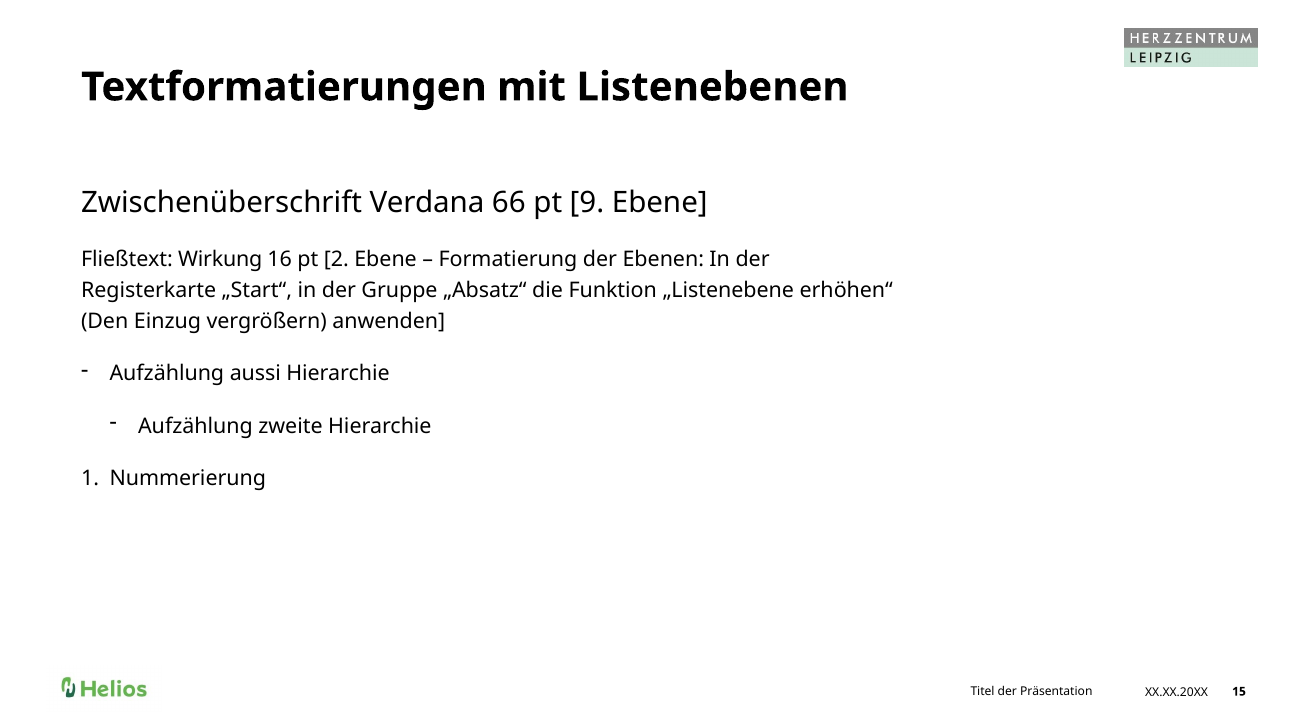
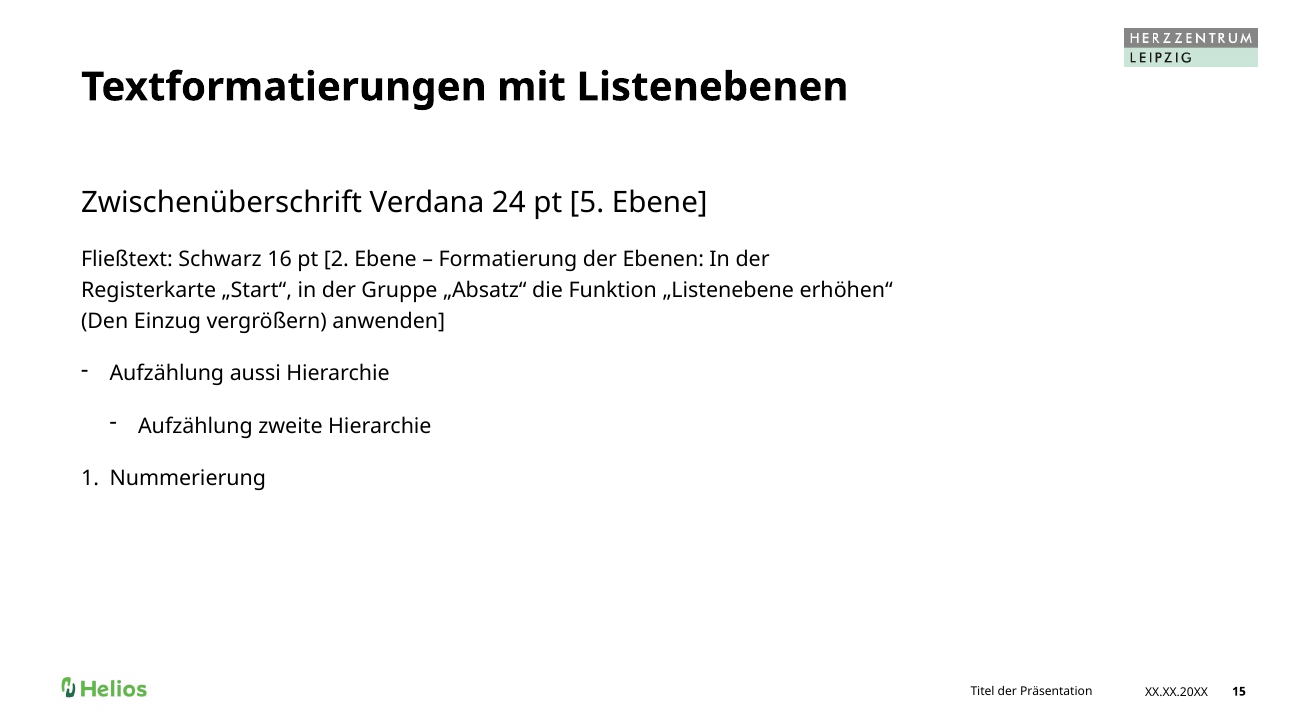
66: 66 -> 24
9: 9 -> 5
Wirkung: Wirkung -> Schwarz
